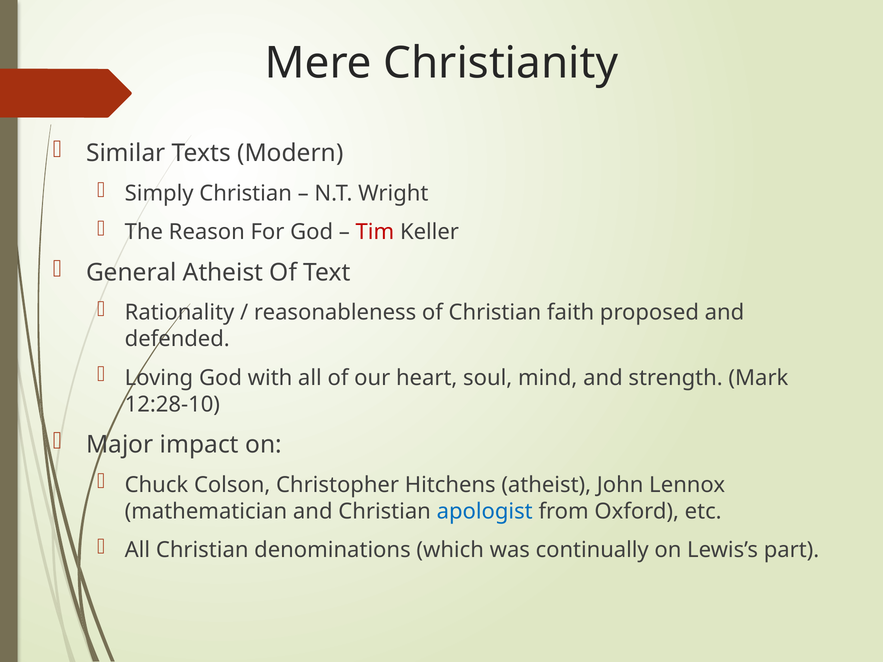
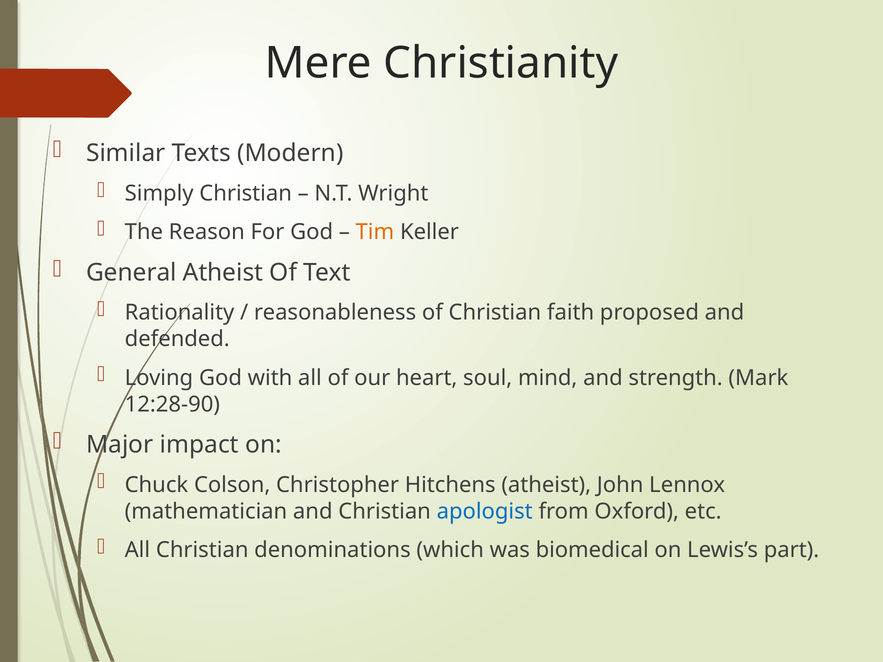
Tim colour: red -> orange
12:28-10: 12:28-10 -> 12:28-90
continually: continually -> biomedical
